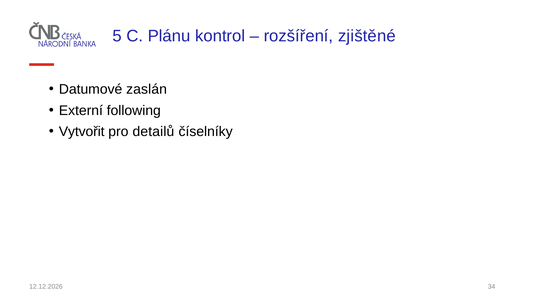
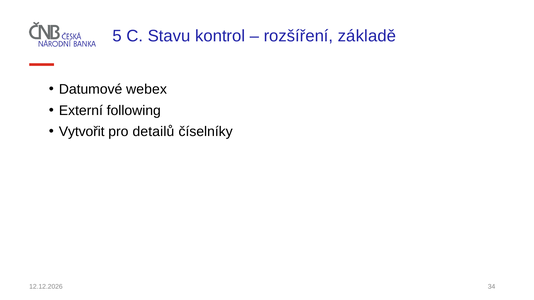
Plánu: Plánu -> Stavu
zjištěné: zjištěné -> základě
zaslán: zaslán -> webex
